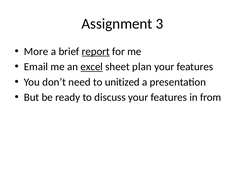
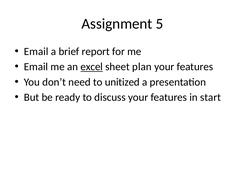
3: 3 -> 5
More at (36, 51): More -> Email
report underline: present -> none
from: from -> start
